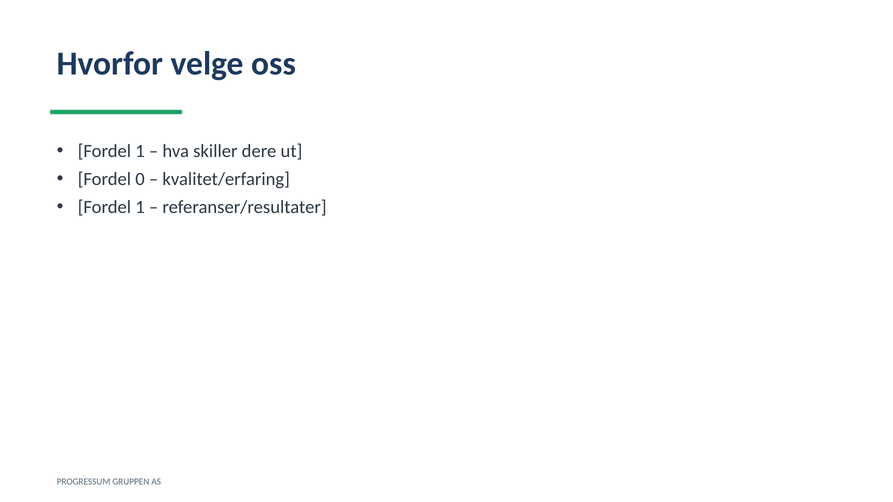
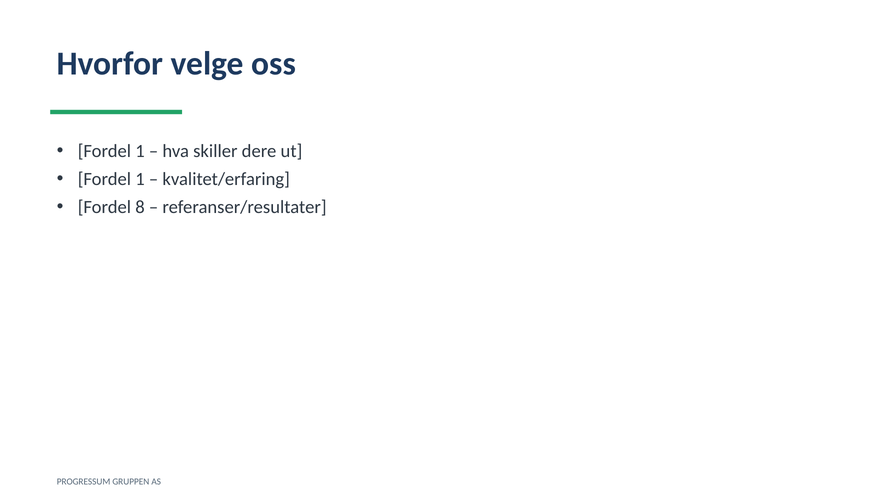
0 at (140, 179): 0 -> 1
1 at (140, 207): 1 -> 8
